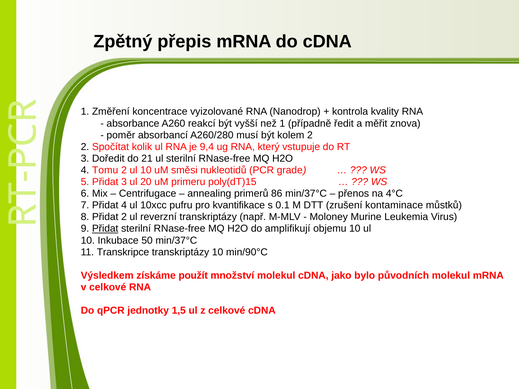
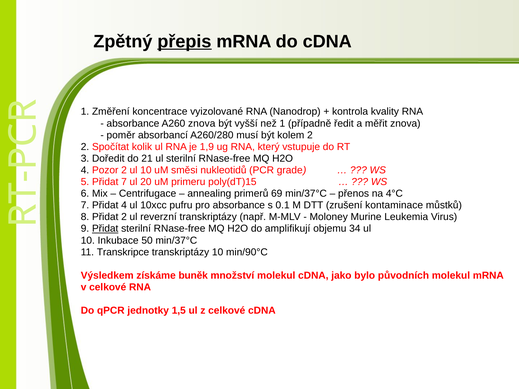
přepis underline: none -> present
A260 reakcí: reakcí -> znova
9,4: 9,4 -> 1,9
Tomu: Tomu -> Pozor
Přidat 3: 3 -> 7
86: 86 -> 69
pro kvantifikace: kvantifikace -> absorbance
objemu 10: 10 -> 34
použít: použít -> buněk
